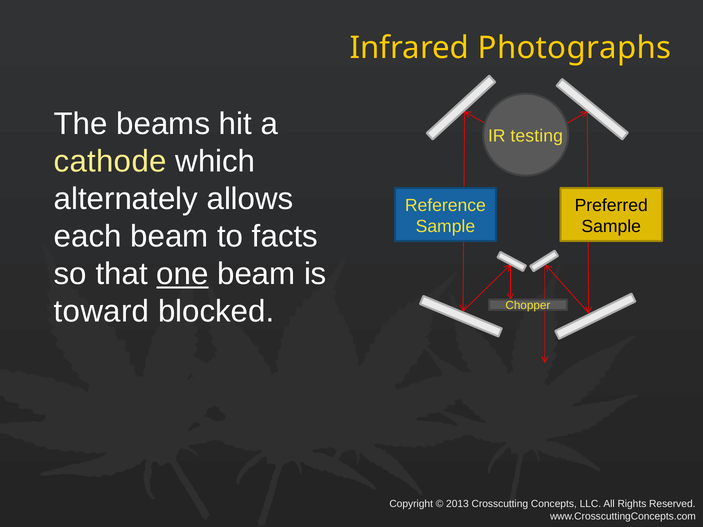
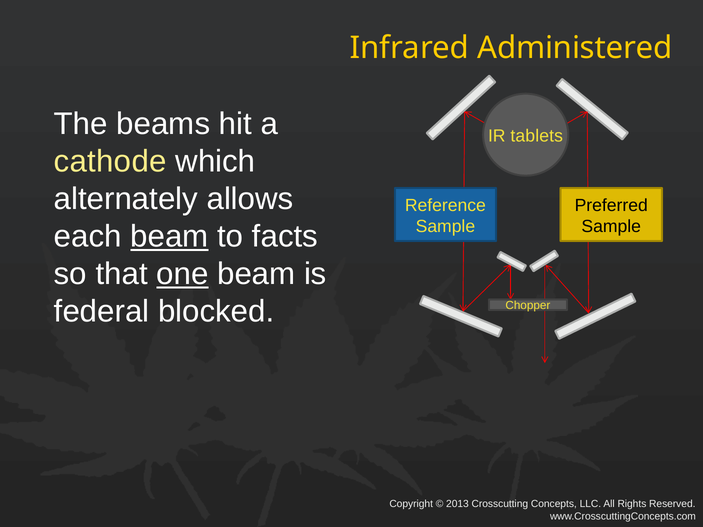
Photographs: Photographs -> Administered
testing: testing -> tablets
beam at (169, 237) underline: none -> present
toward: toward -> federal
